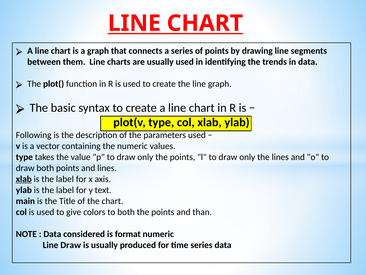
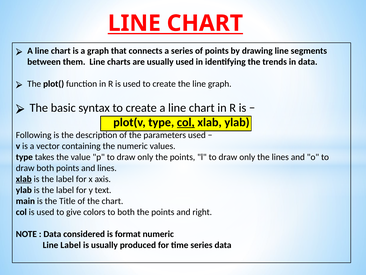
col at (186, 122) underline: none -> present
than: than -> right
Line Draw: Draw -> Label
